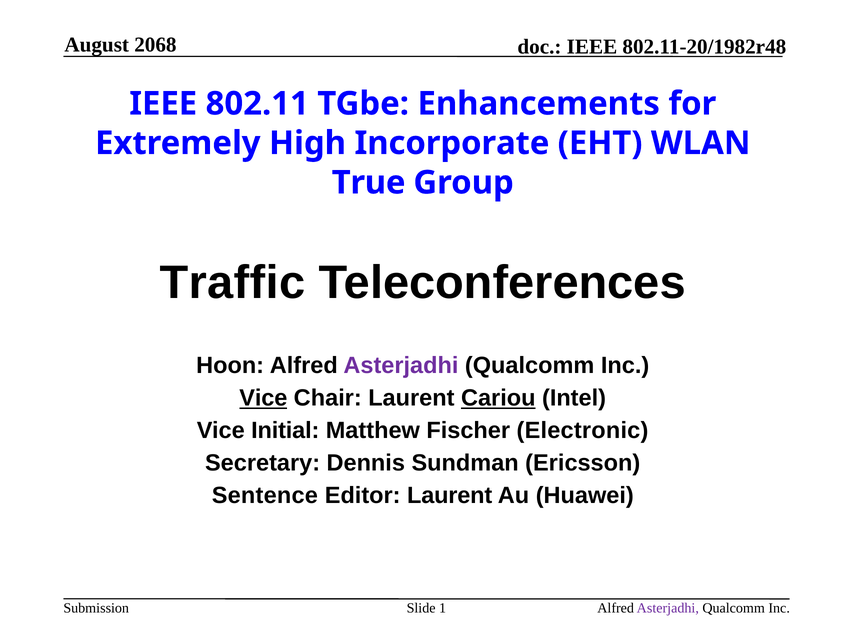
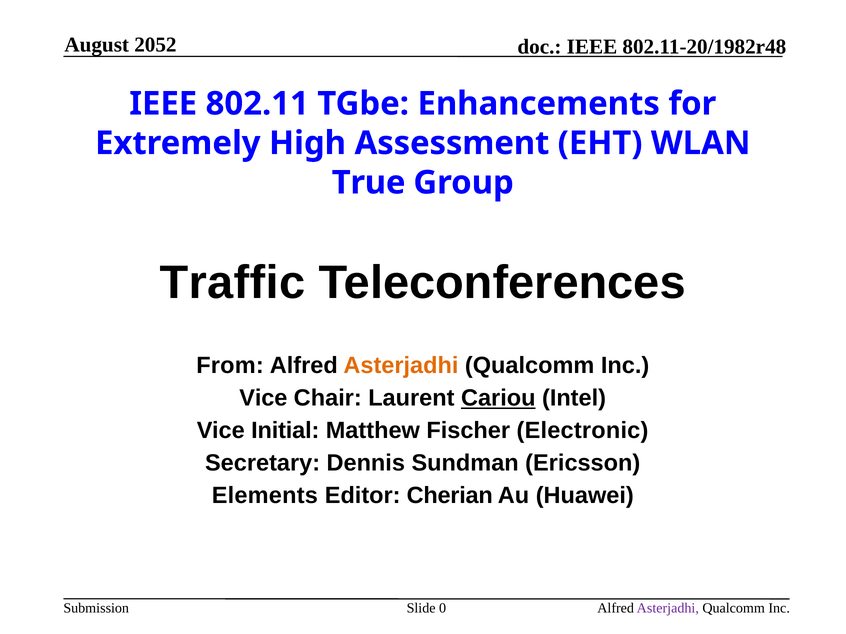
2068: 2068 -> 2052
Incorporate: Incorporate -> Assessment
Hoon: Hoon -> From
Asterjadhi at (401, 366) colour: purple -> orange
Vice at (263, 398) underline: present -> none
Sentence: Sentence -> Elements
Editor Laurent: Laurent -> Cherian
1: 1 -> 0
